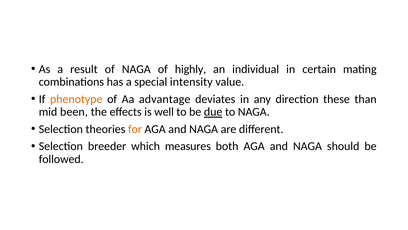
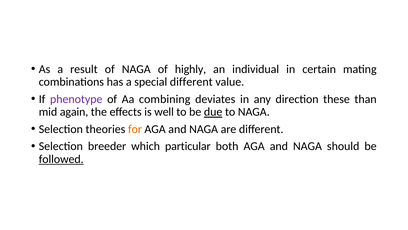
special intensity: intensity -> different
phenotype colour: orange -> purple
advantage: advantage -> combining
been: been -> again
measures: measures -> particular
followed underline: none -> present
